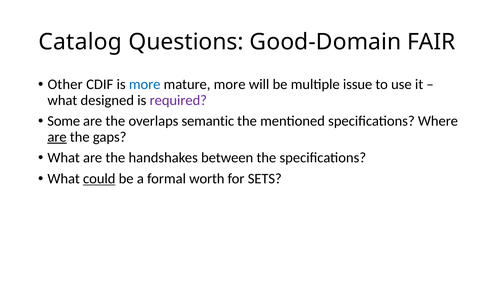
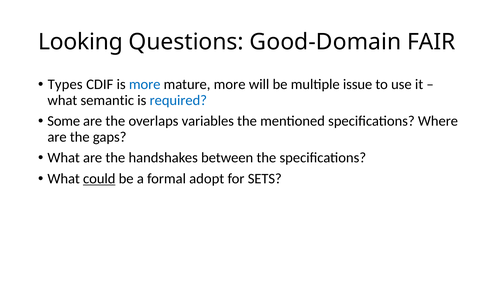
Catalog: Catalog -> Looking
Other: Other -> Types
designed: designed -> semantic
required colour: purple -> blue
semantic: semantic -> variables
are at (57, 137) underline: present -> none
worth: worth -> adopt
